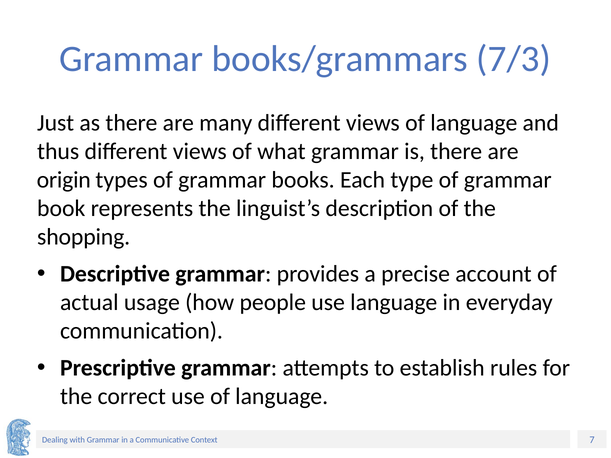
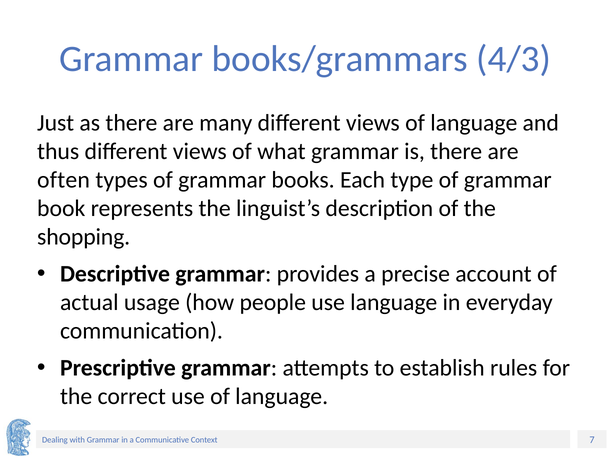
7/3: 7/3 -> 4/3
origin: origin -> often
